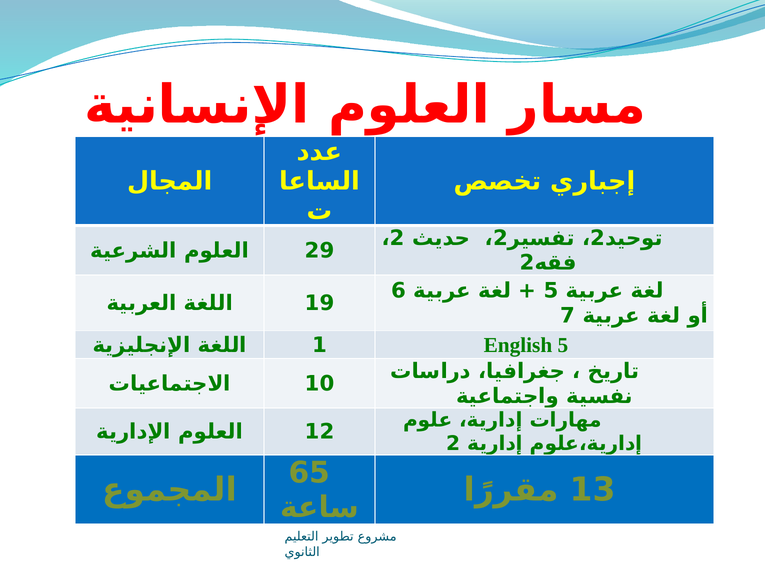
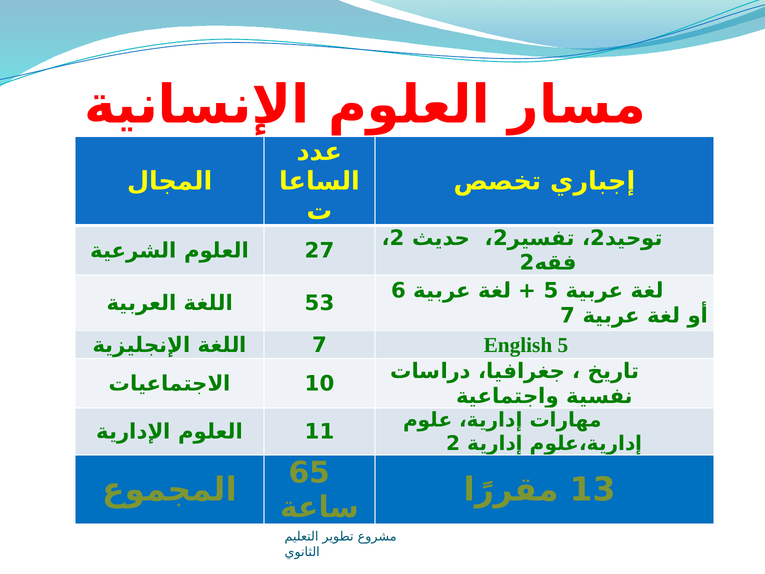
29: 29 -> 27
19: 19 -> 53
1 at (320, 345): 1 -> 7
12: 12 -> 11
